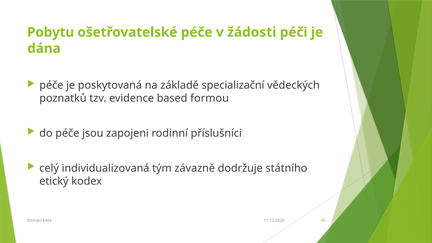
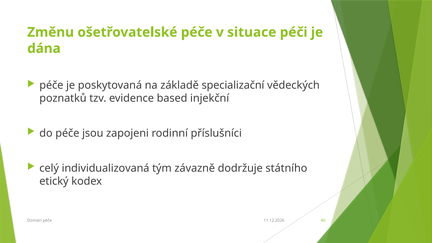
Pobytu: Pobytu -> Změnu
žádosti: žádosti -> situace
formou: formou -> injekční
